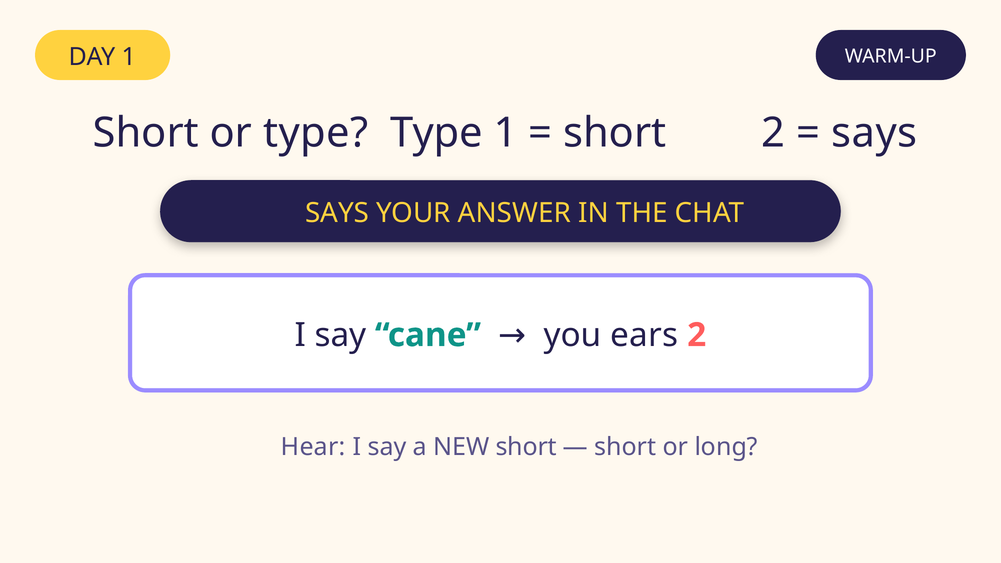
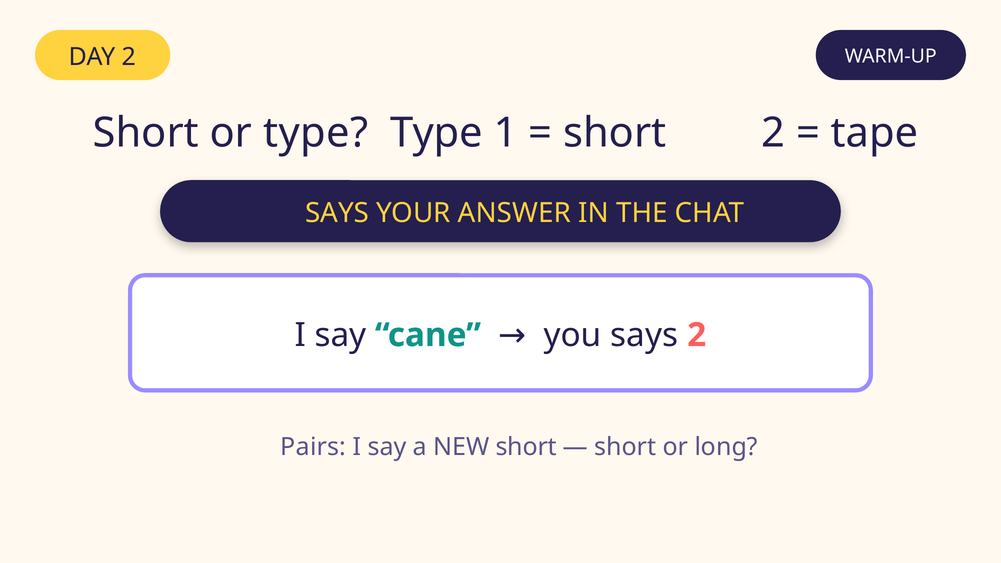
DAY 1: 1 -> 2
says at (874, 133): says -> tape
you ears: ears -> says
Hear: Hear -> Pairs
